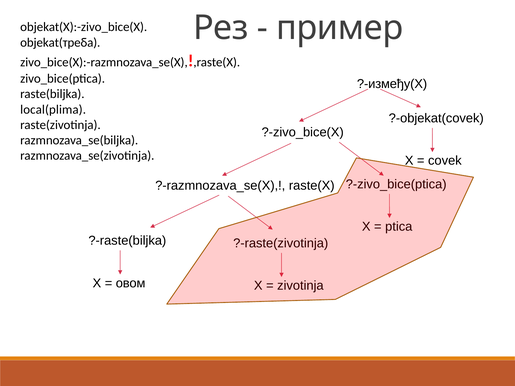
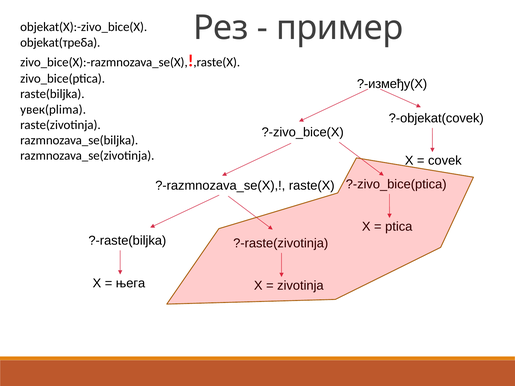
local(plima: local(plima -> увек(plima
овом: овом -> њега
